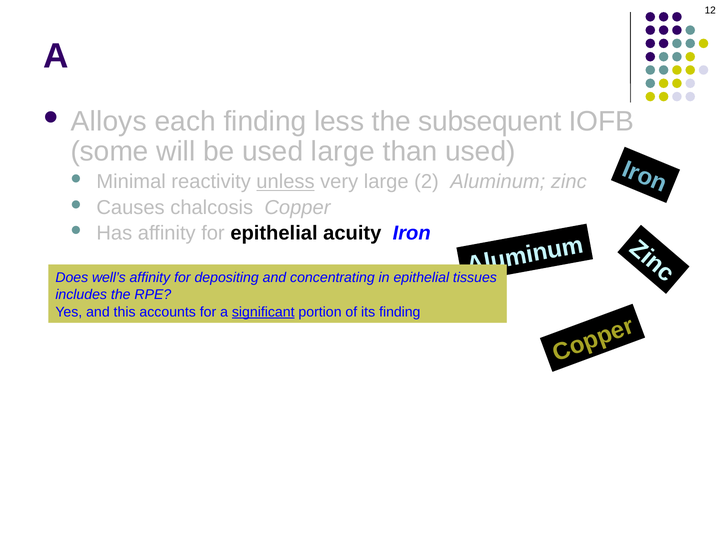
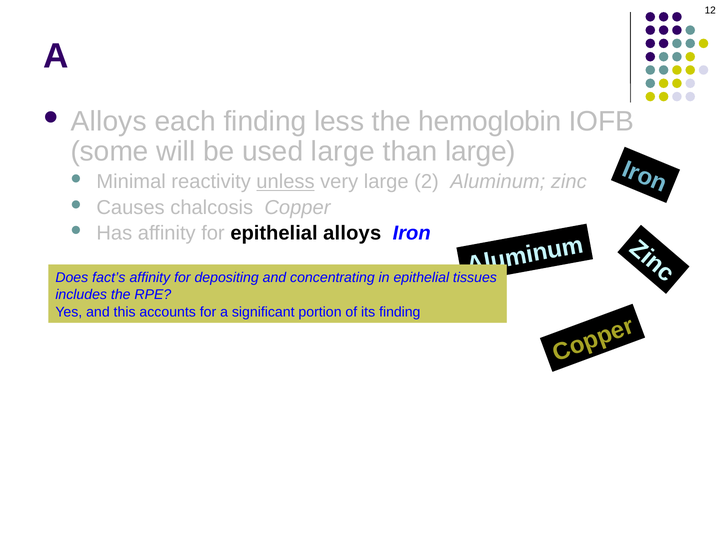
subsequent: subsequent -> hemoglobin
than used: used -> large
epithelial acuity: acuity -> alloys
well’s: well’s -> fact’s
significant underline: present -> none
